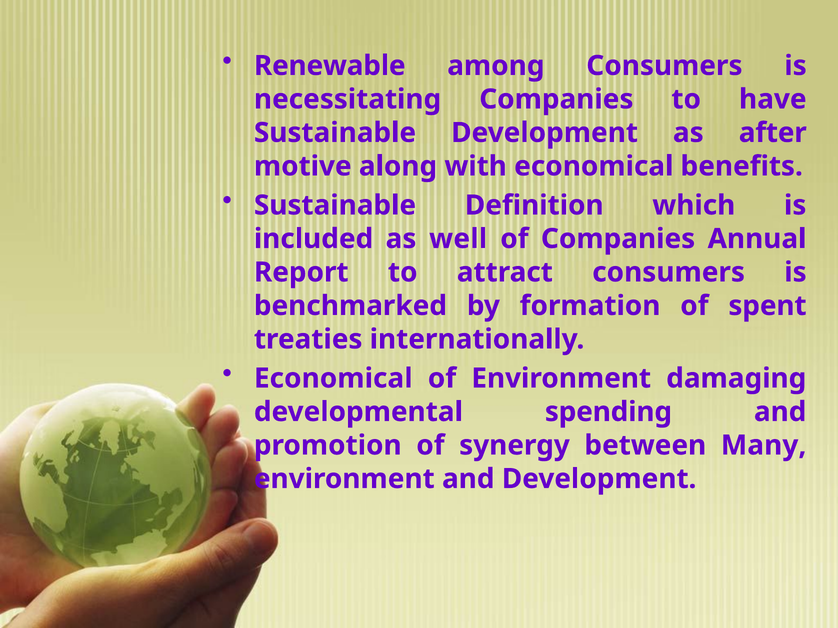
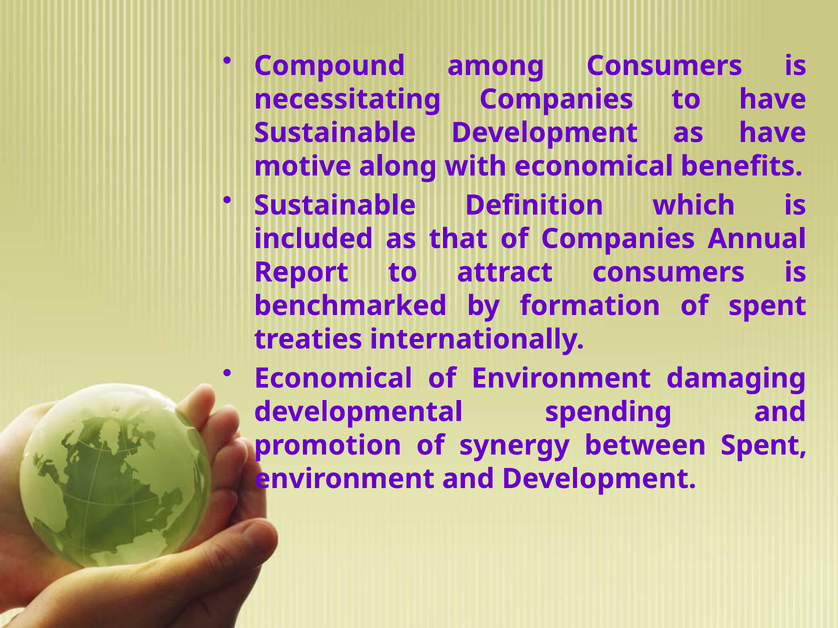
Renewable: Renewable -> Compound
as after: after -> have
well: well -> that
between Many: Many -> Spent
